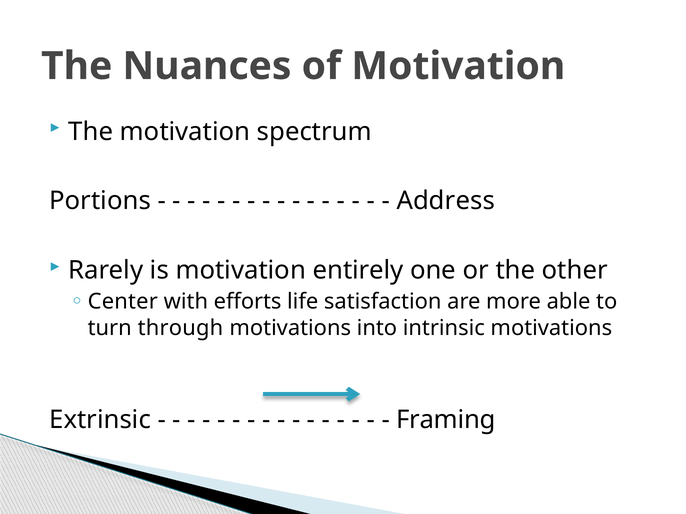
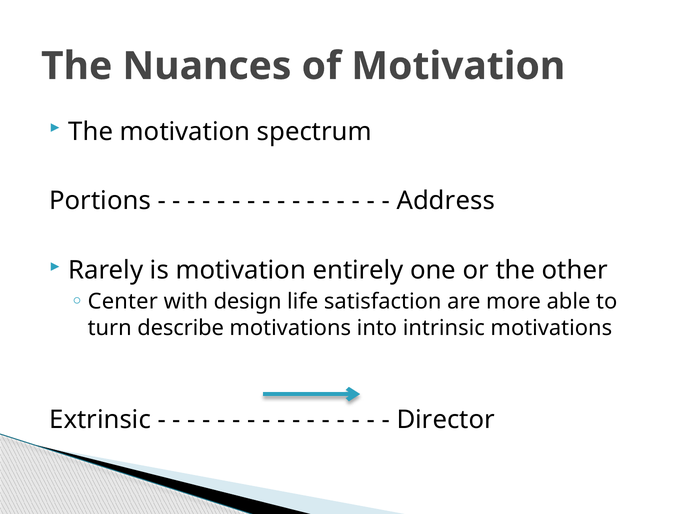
efforts: efforts -> design
through: through -> describe
Framing: Framing -> Director
